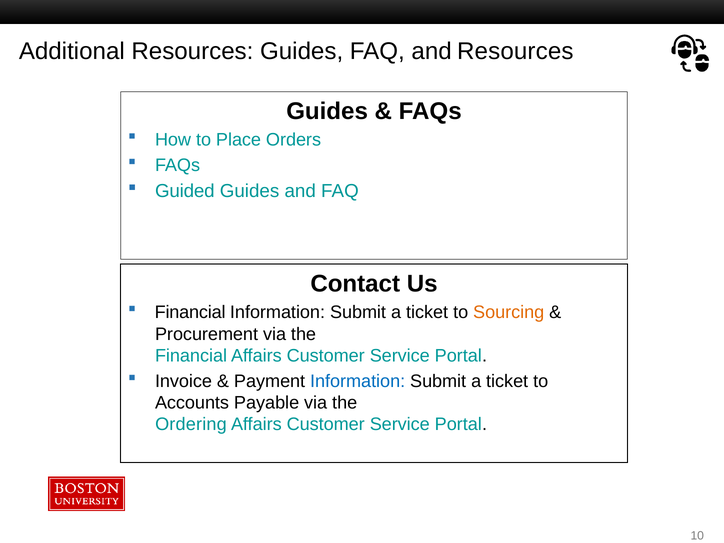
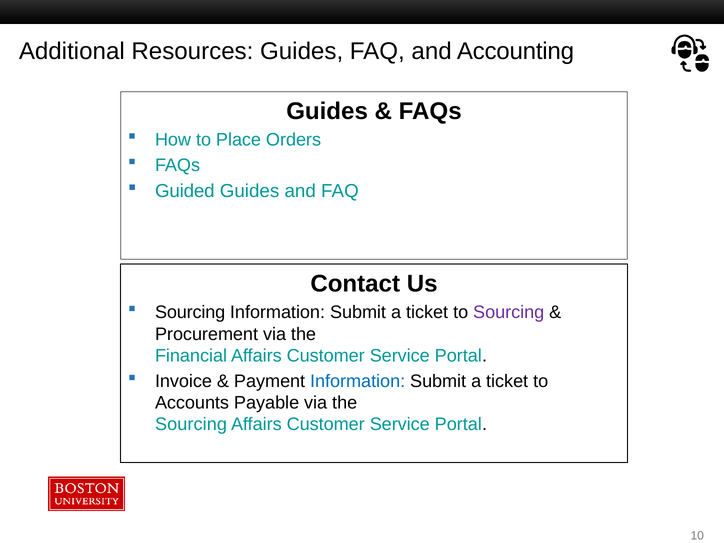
and Resources: Resources -> Accounting
Financial at (190, 312): Financial -> Sourcing
Sourcing at (509, 312) colour: orange -> purple
Ordering at (191, 425): Ordering -> Sourcing
